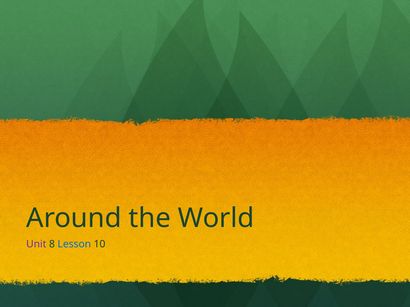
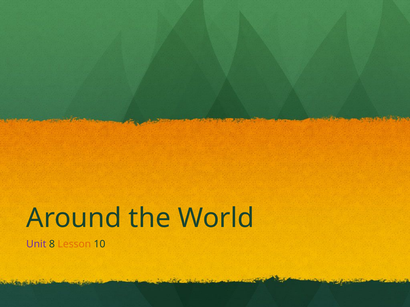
Lesson colour: blue -> orange
